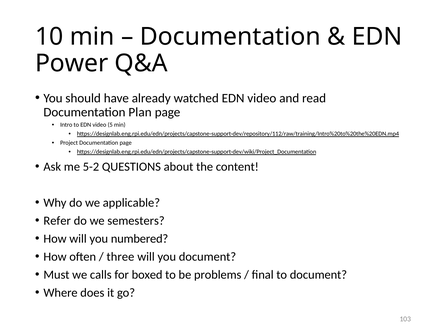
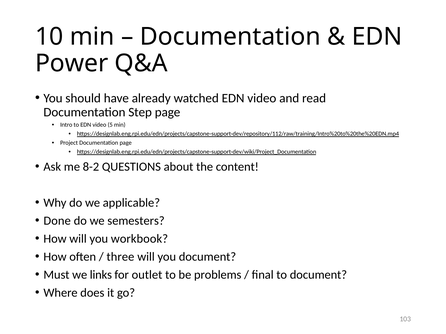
Plan: Plan -> Step
5-2: 5-2 -> 8-2
Refer: Refer -> Done
numbered: numbered -> workbook
calls: calls -> links
boxed: boxed -> outlet
